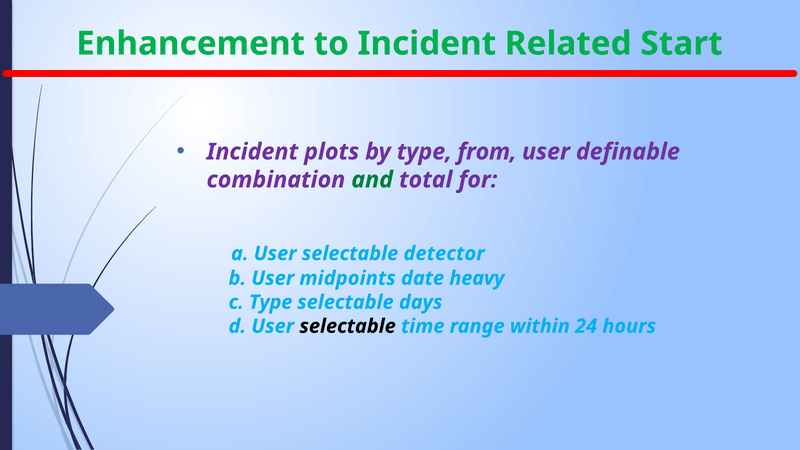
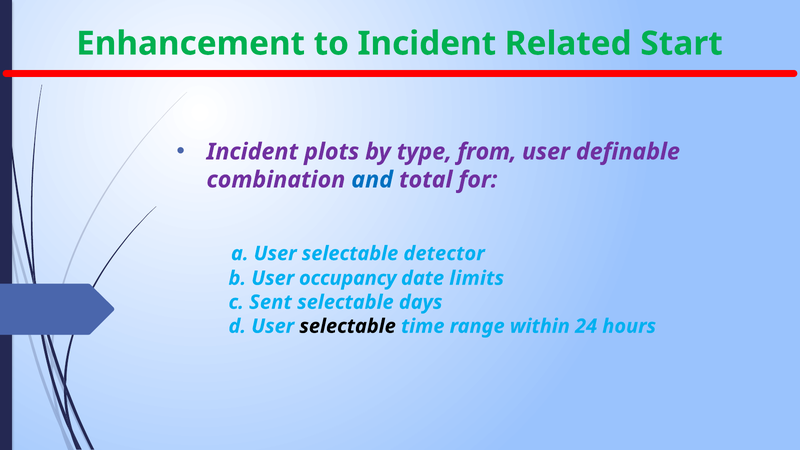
and colour: green -> blue
midpoints: midpoints -> occupancy
heavy: heavy -> limits
c Type: Type -> Sent
